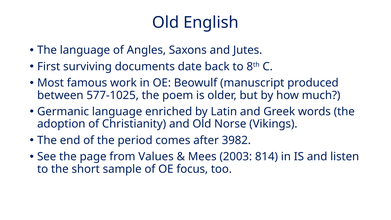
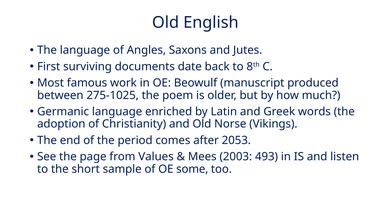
577-1025: 577-1025 -> 275-1025
3982: 3982 -> 2053
814: 814 -> 493
focus: focus -> some
